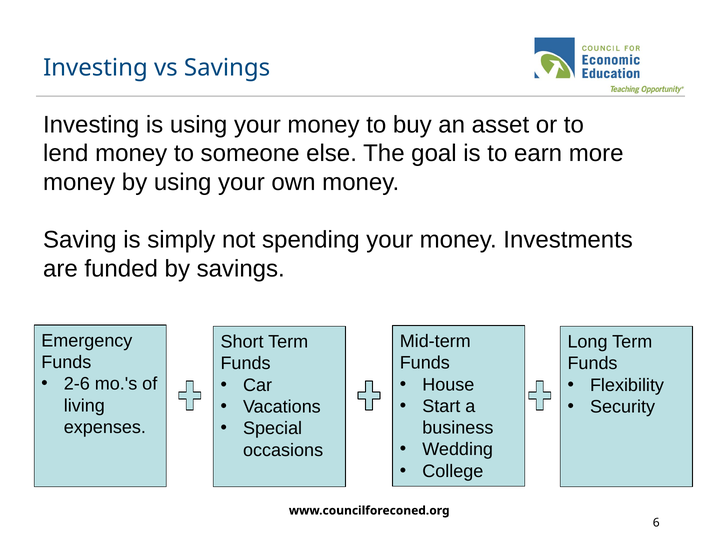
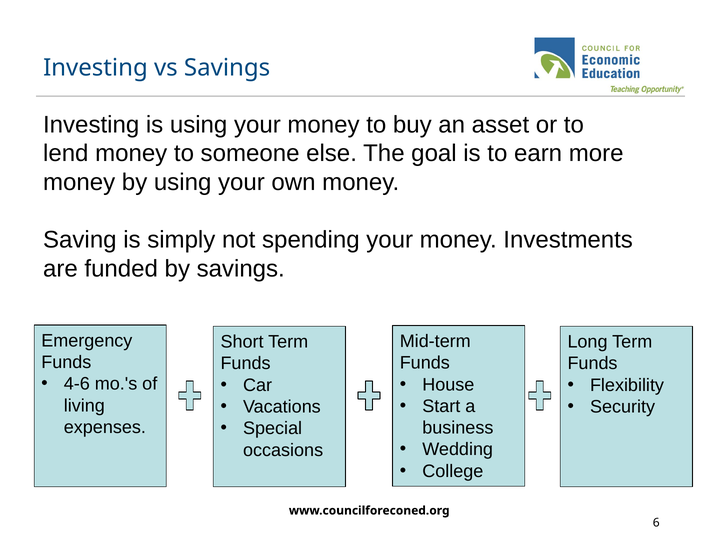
2-6: 2-6 -> 4-6
